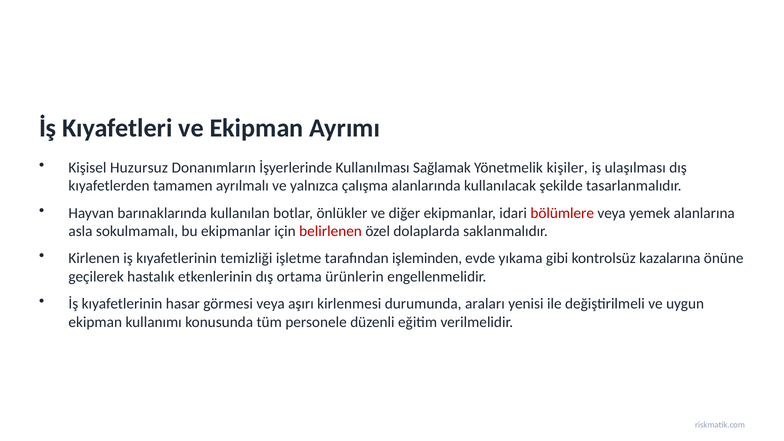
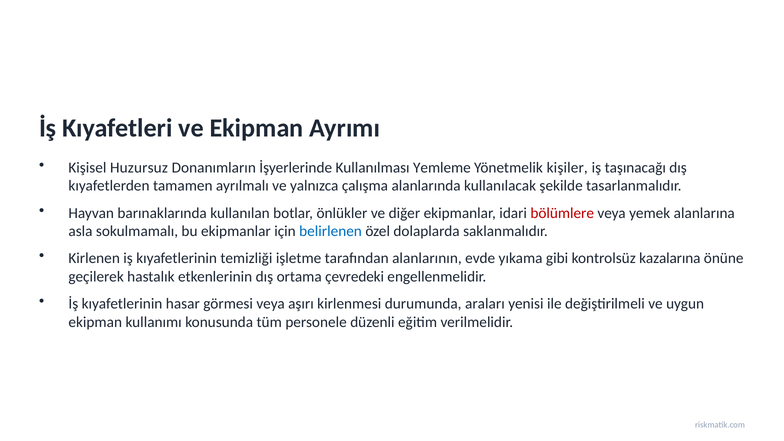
Sağlamak: Sağlamak -> Yemleme
ulaşılması: ulaşılması -> taşınacağı
belirlenen colour: red -> blue
işleminden: işleminden -> alanlarının
ürünlerin: ürünlerin -> çevredeki
